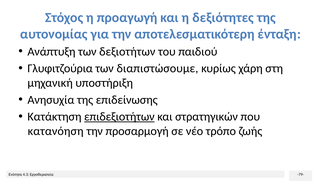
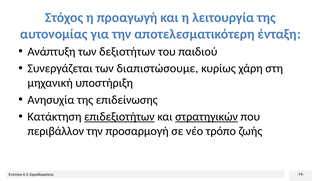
δεξιότητες: δεξιότητες -> λειτουργία
Γλυφιτζούρια: Γλυφιτζούρια -> Συνεργάζεται
στρατηγικών underline: none -> present
κατανόηση: κατανόηση -> περιβάλλον
